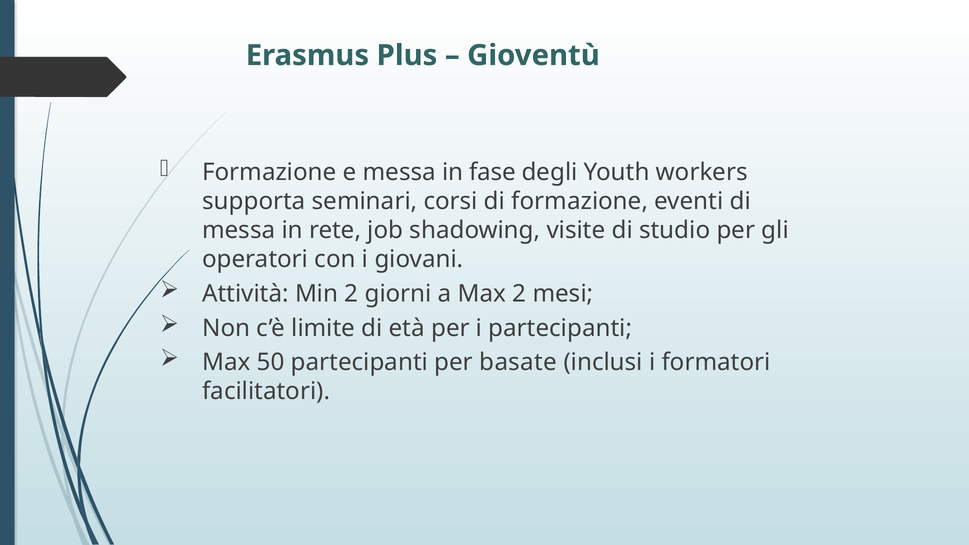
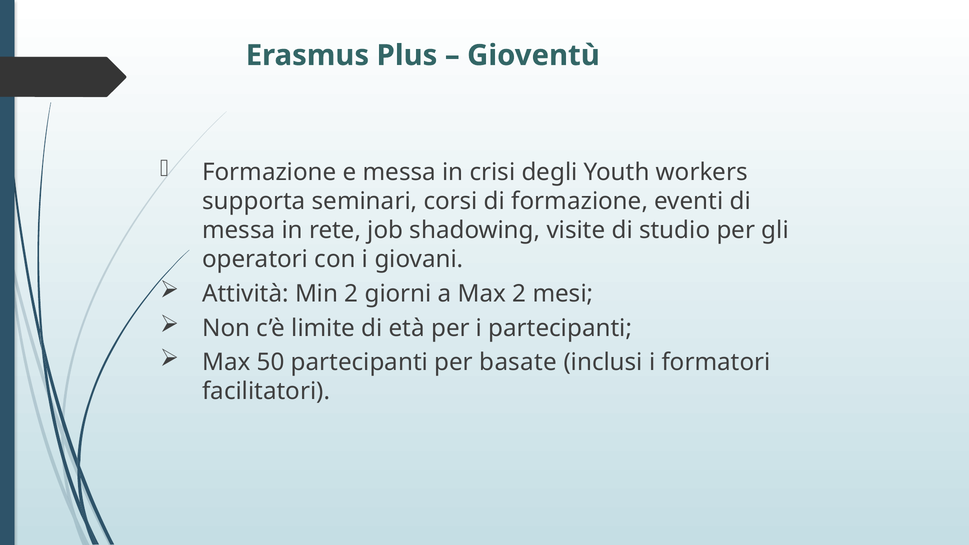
fase: fase -> crisi
